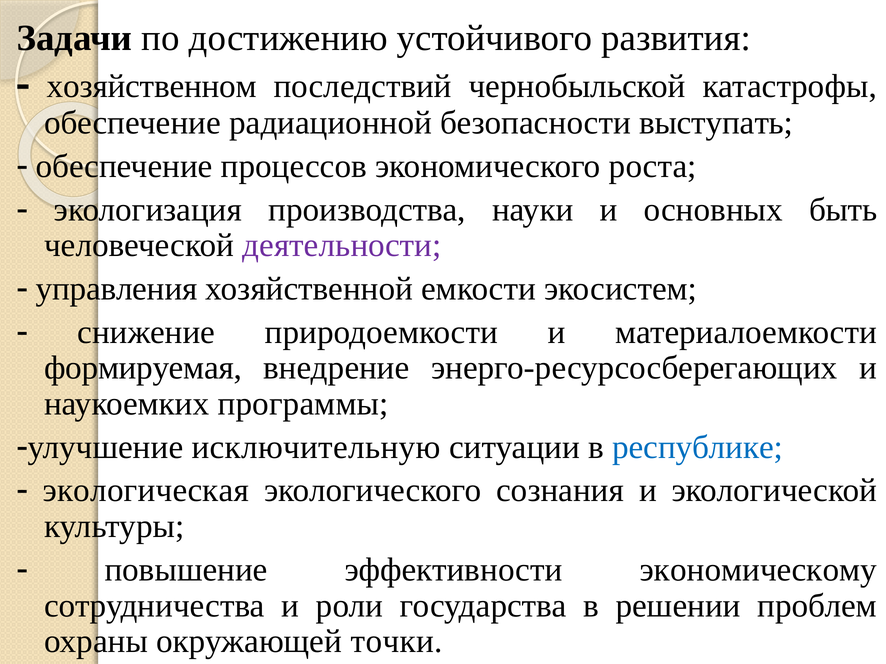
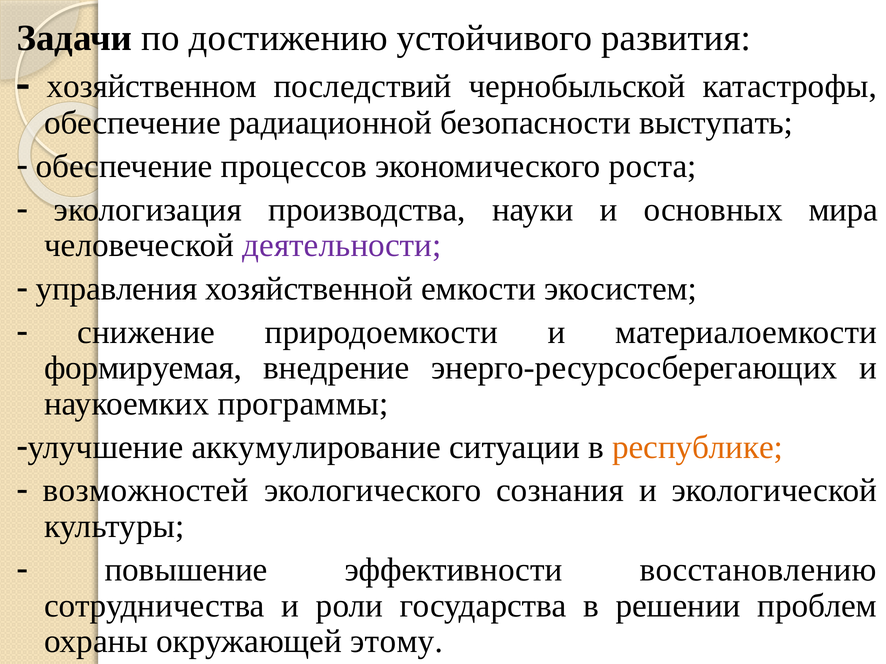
быть: быть -> мира
исключительную: исключительную -> аккумулирование
республике colour: blue -> orange
экологическая: экологическая -> возможностей
экономическому: экономическому -> восстановлению
точки: точки -> этому
